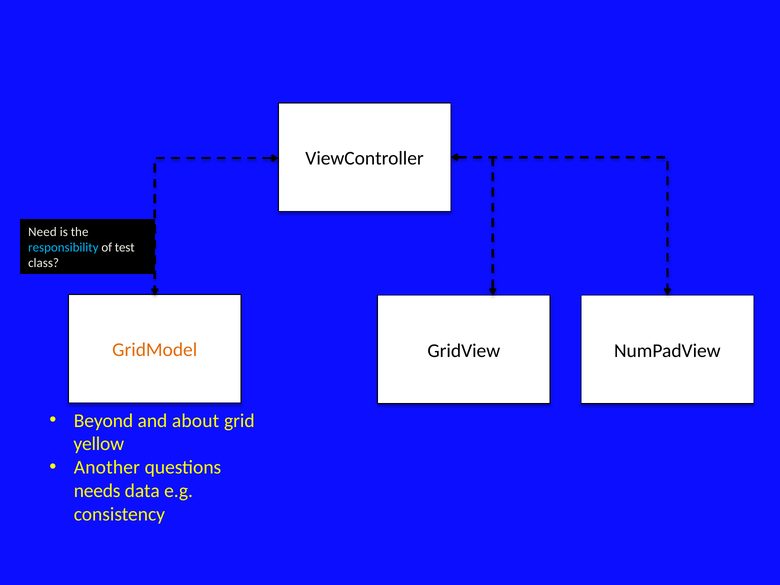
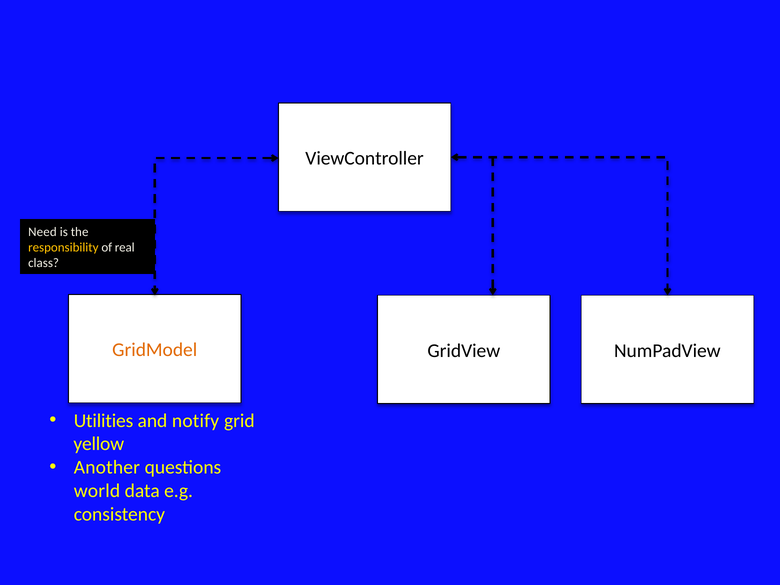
responsibility colour: light blue -> yellow
test: test -> real
Beyond: Beyond -> Utilities
about: about -> notify
needs: needs -> world
